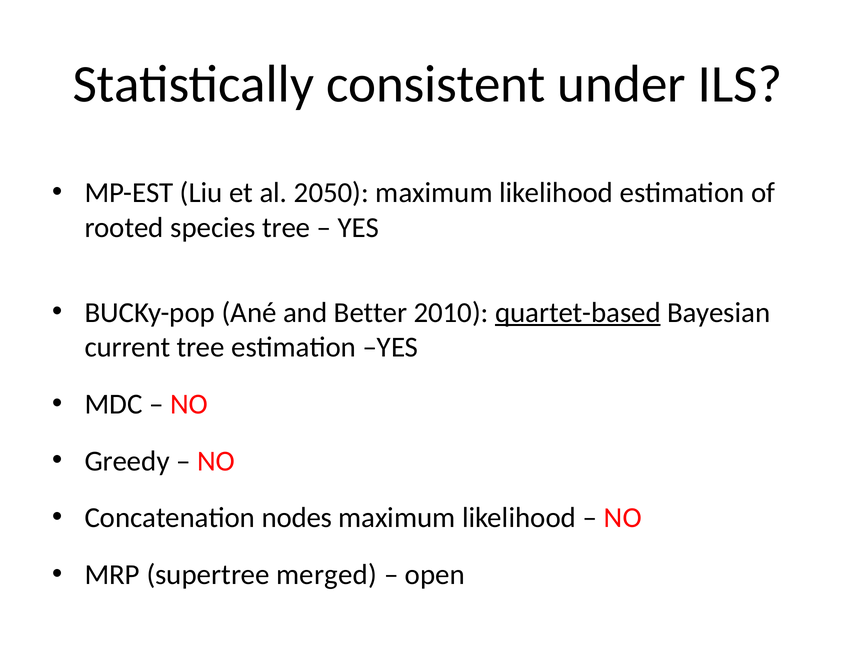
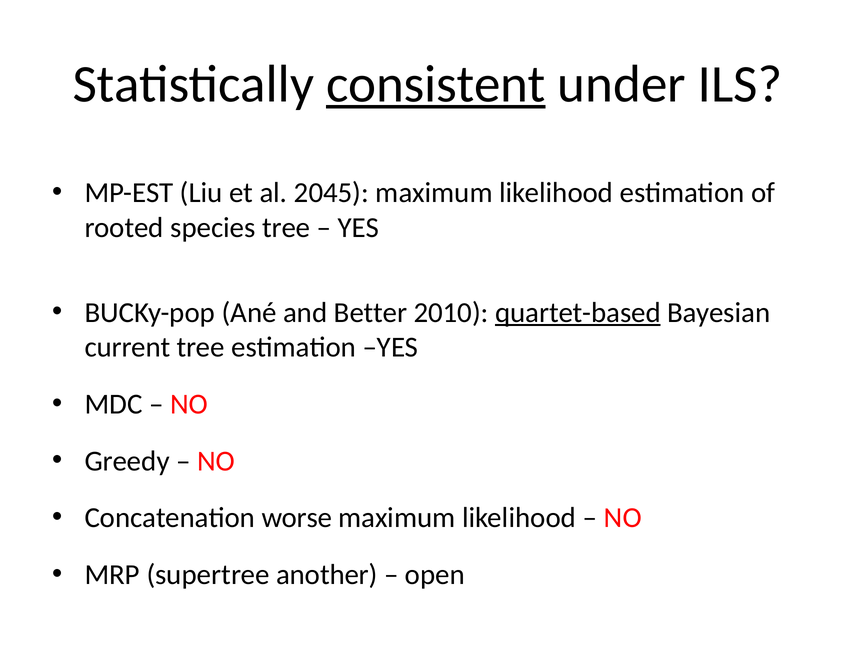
consistent underline: none -> present
2050: 2050 -> 2045
nodes: nodes -> worse
merged: merged -> another
